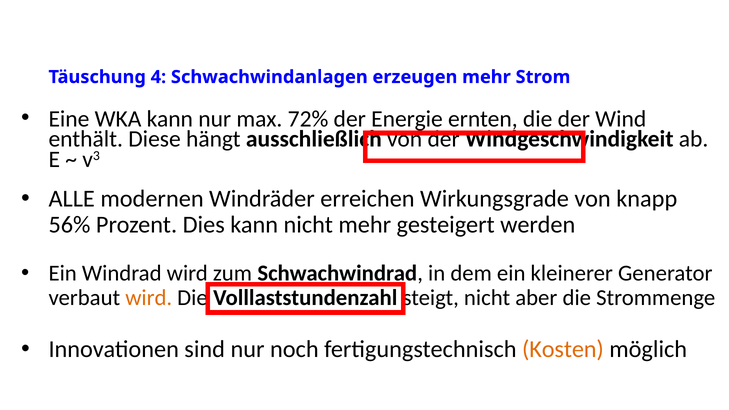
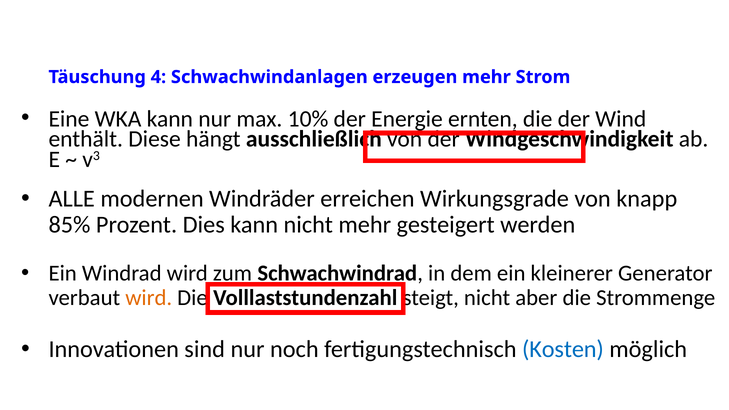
72%: 72% -> 10%
56%: 56% -> 85%
Kosten colour: orange -> blue
